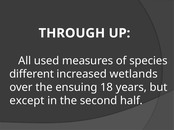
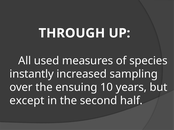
different: different -> instantly
wetlands: wetlands -> sampling
18: 18 -> 10
